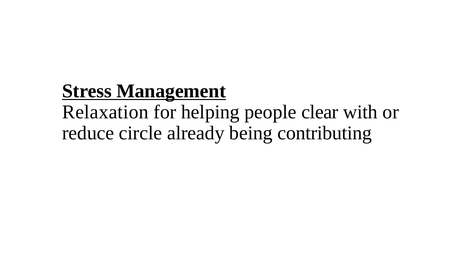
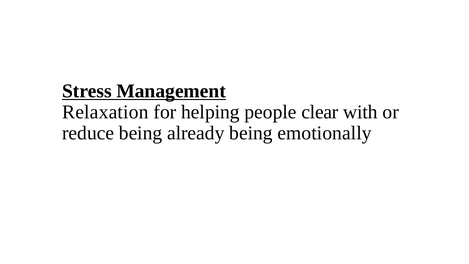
reduce circle: circle -> being
contributing: contributing -> emotionally
